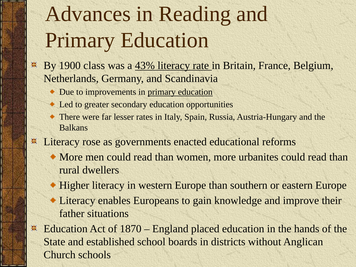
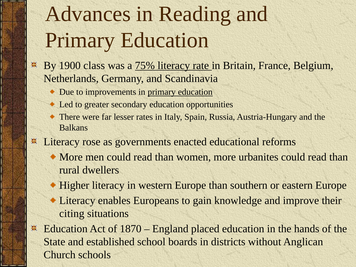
43%: 43% -> 75%
father: father -> citing
